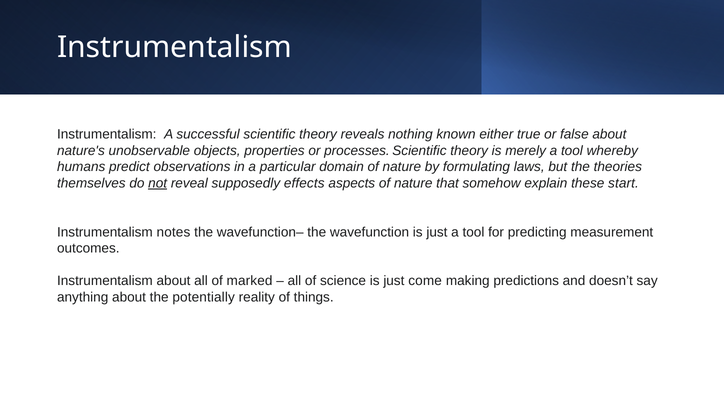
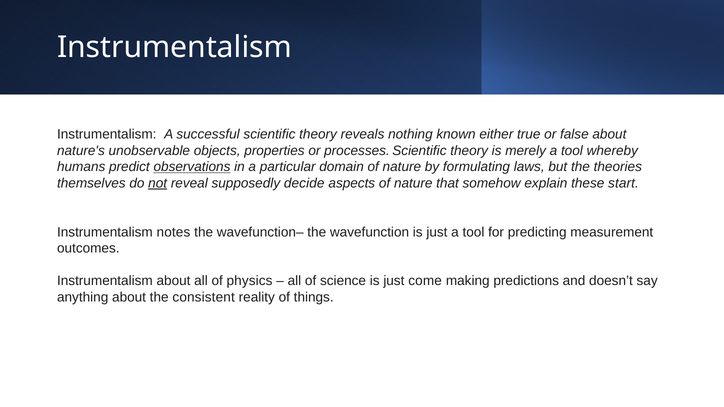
observations underline: none -> present
effects: effects -> decide
marked: marked -> physics
potentially: potentially -> consistent
